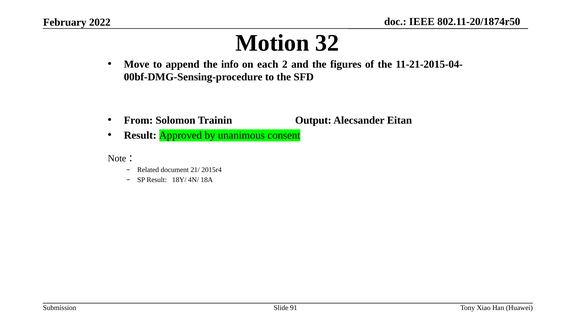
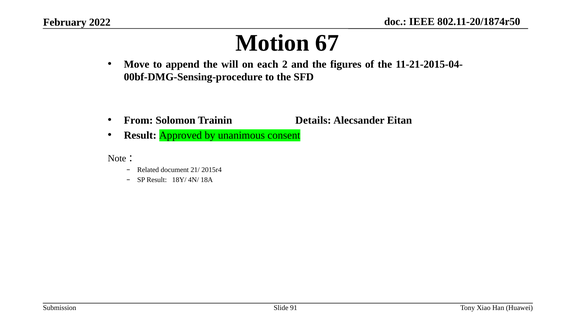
32: 32 -> 67
info: info -> will
Output: Output -> Details
